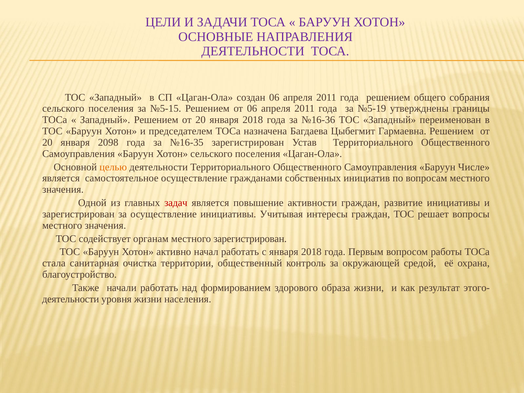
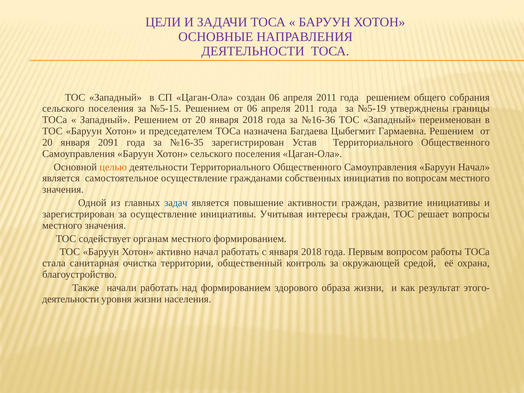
2098: 2098 -> 2091
Баруун Числе: Числе -> Начал
задач colour: red -> blue
местного зарегистрирован: зарегистрирован -> формированием
